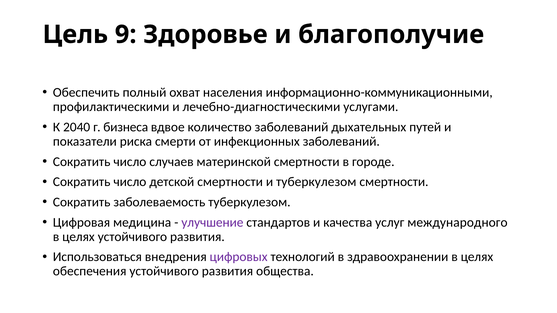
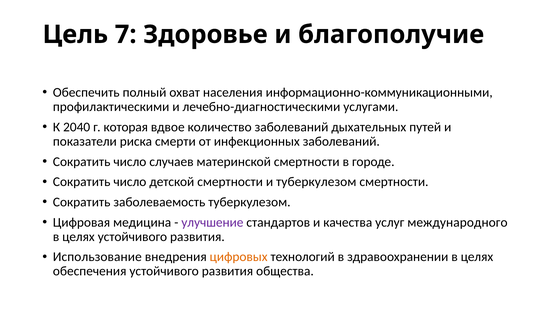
9: 9 -> 7
бизнеса: бизнеса -> которая
Использоваться: Использоваться -> Использование
цифровых colour: purple -> orange
